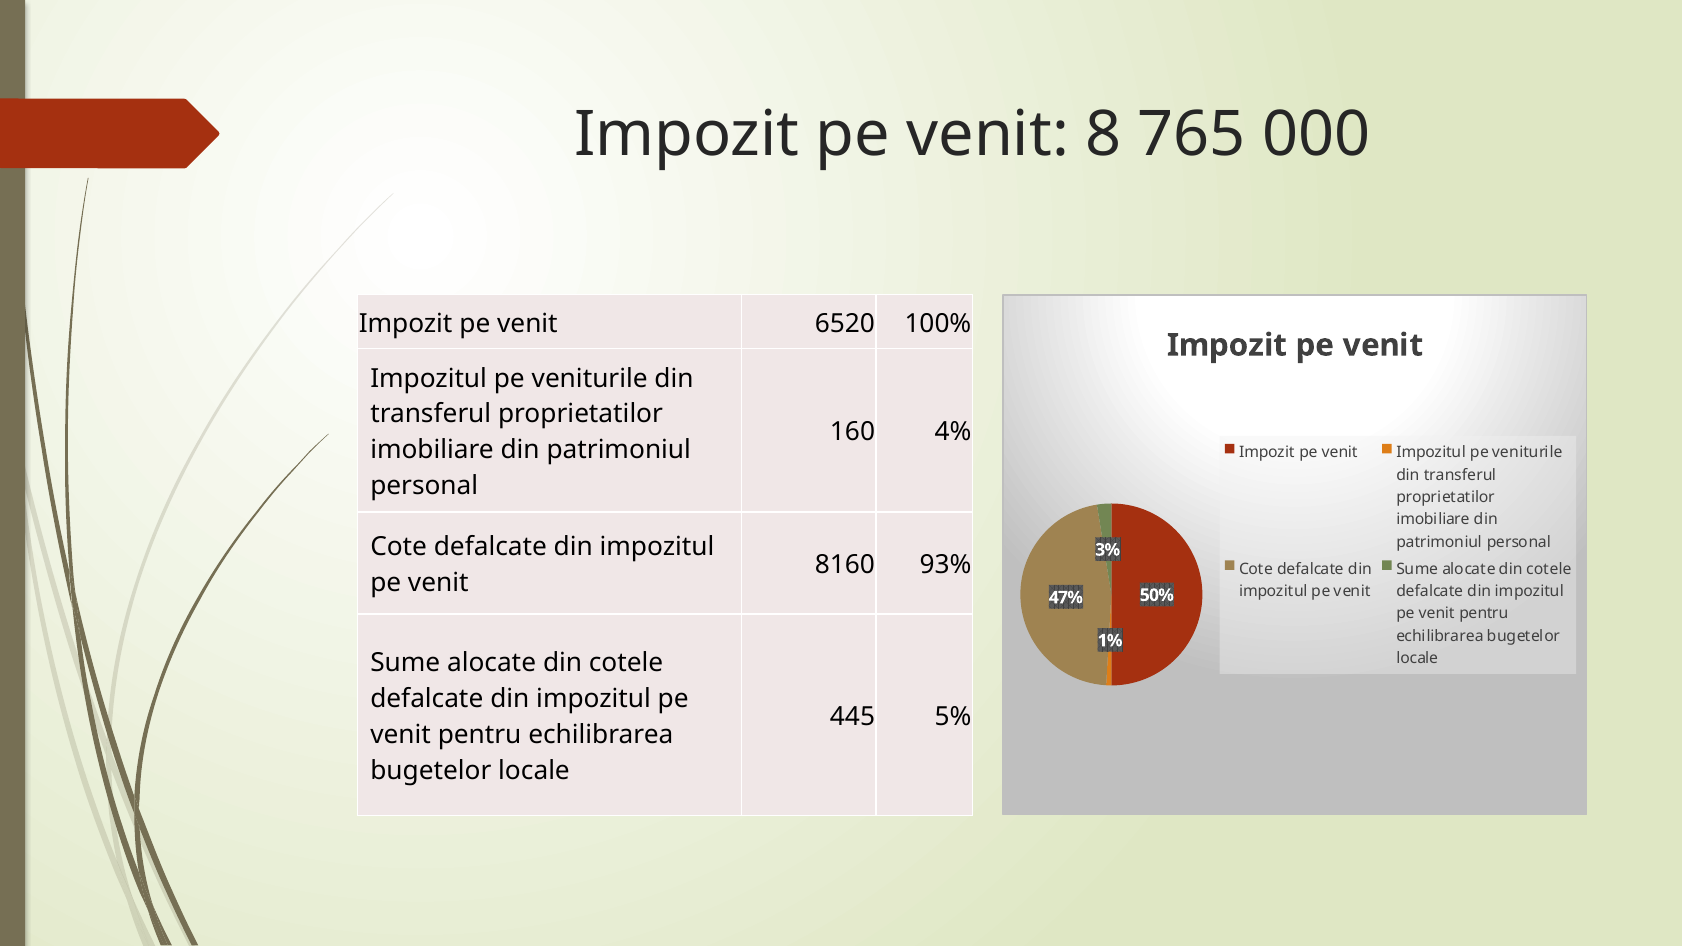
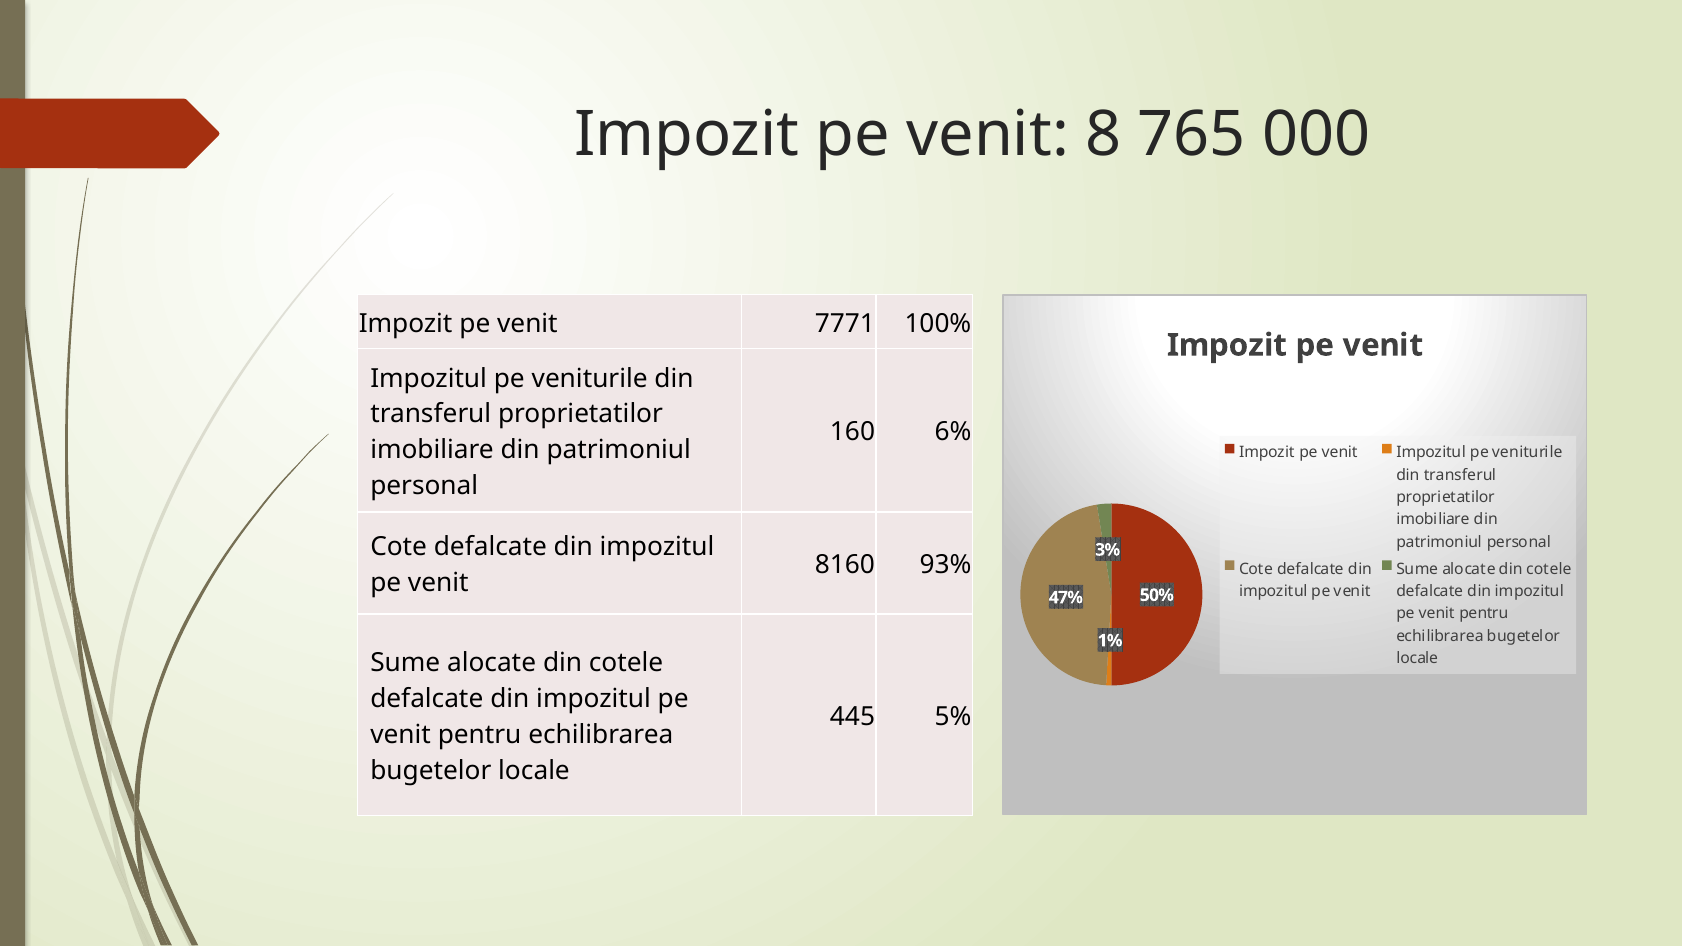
6520: 6520 -> 7771
4%: 4% -> 6%
